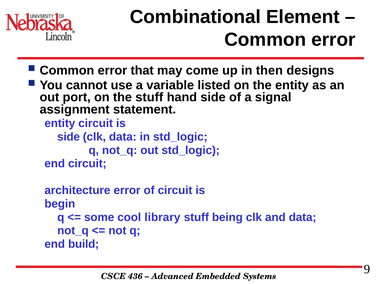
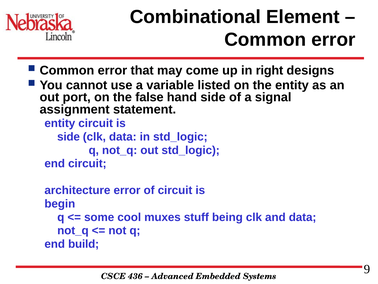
then: then -> right
the stuff: stuff -> false
library: library -> muxes
